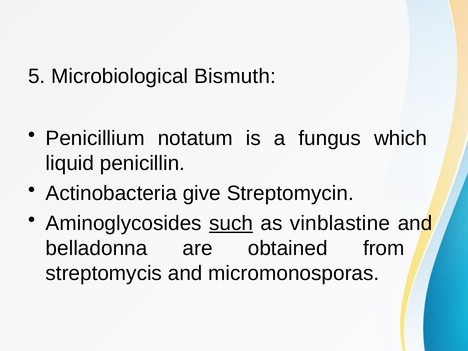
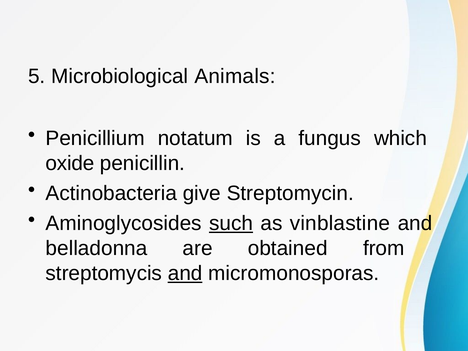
Bismuth: Bismuth -> Animals
liquid: liquid -> oxide
and at (185, 273) underline: none -> present
